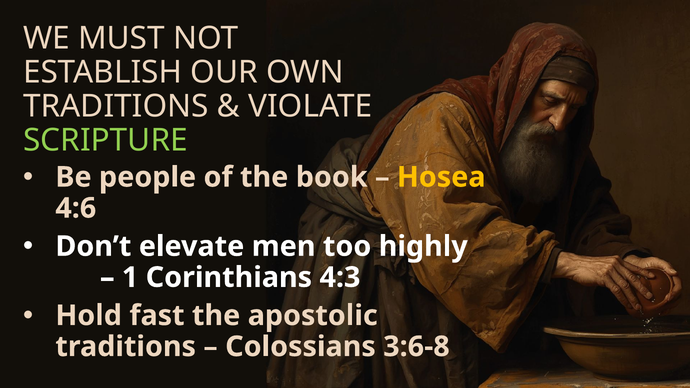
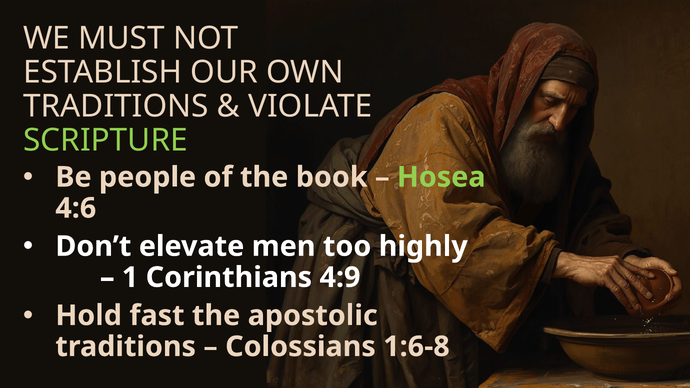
Hosea colour: yellow -> light green
4:3: 4:3 -> 4:9
3:6-8: 3:6-8 -> 1:6-8
